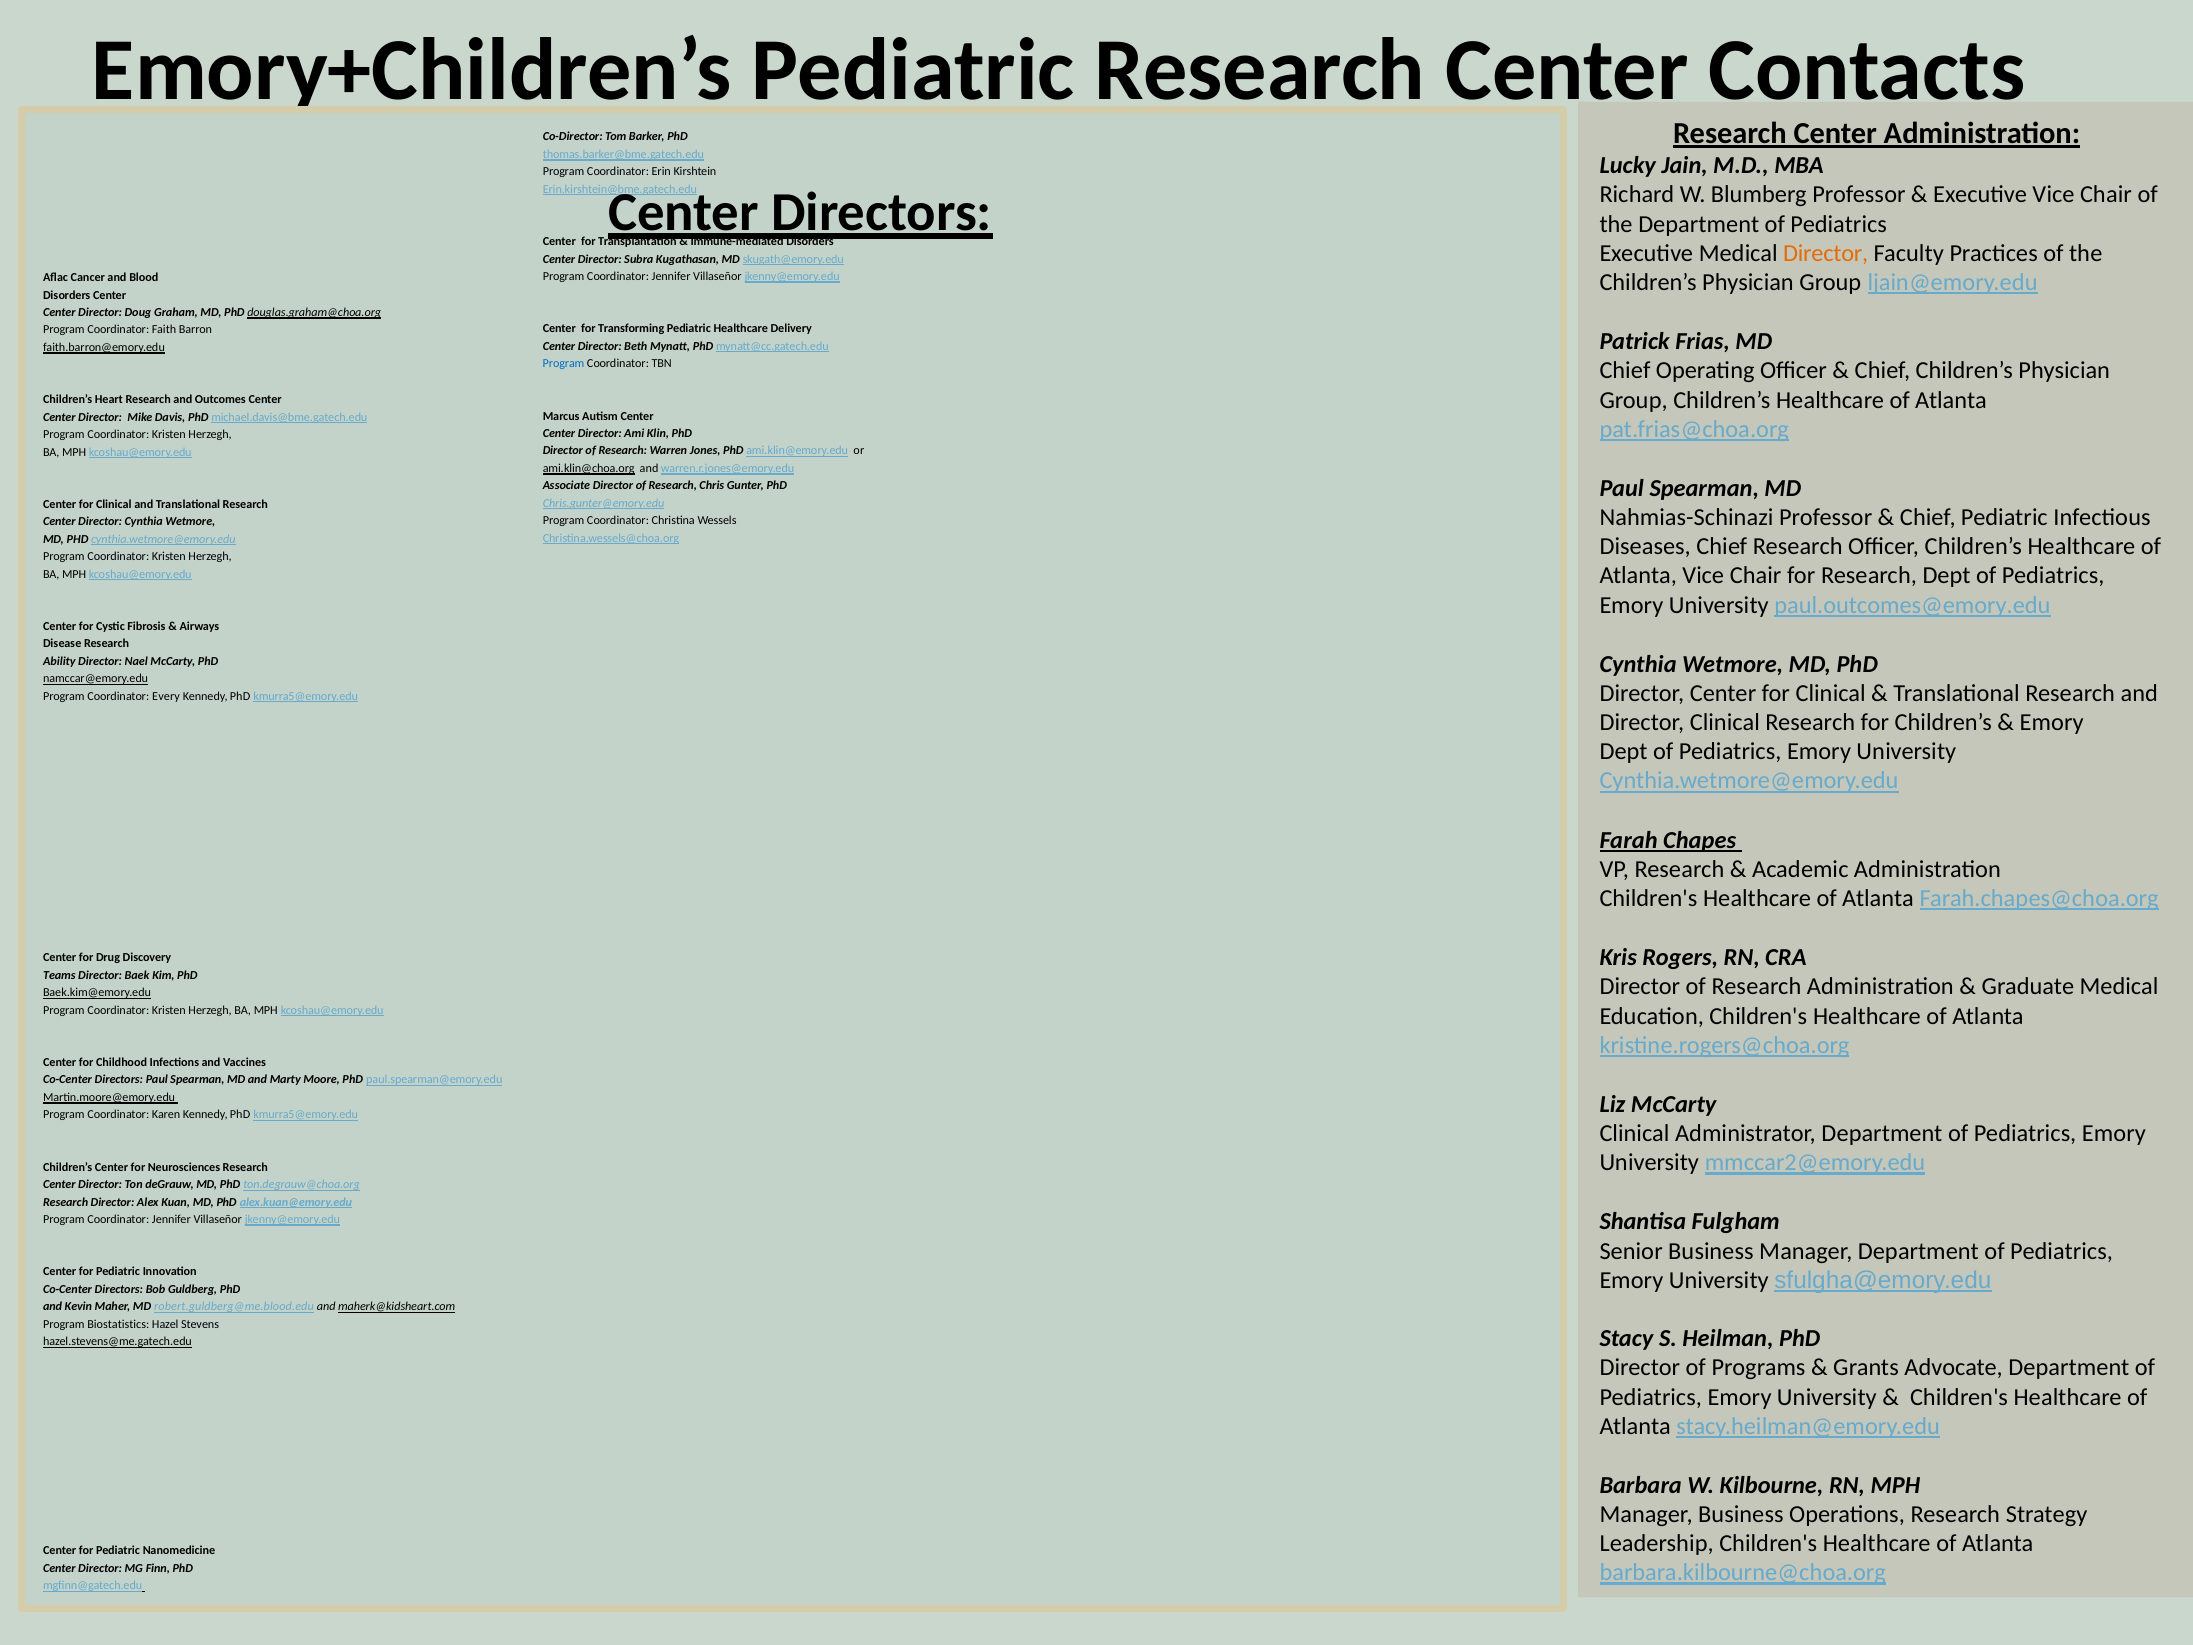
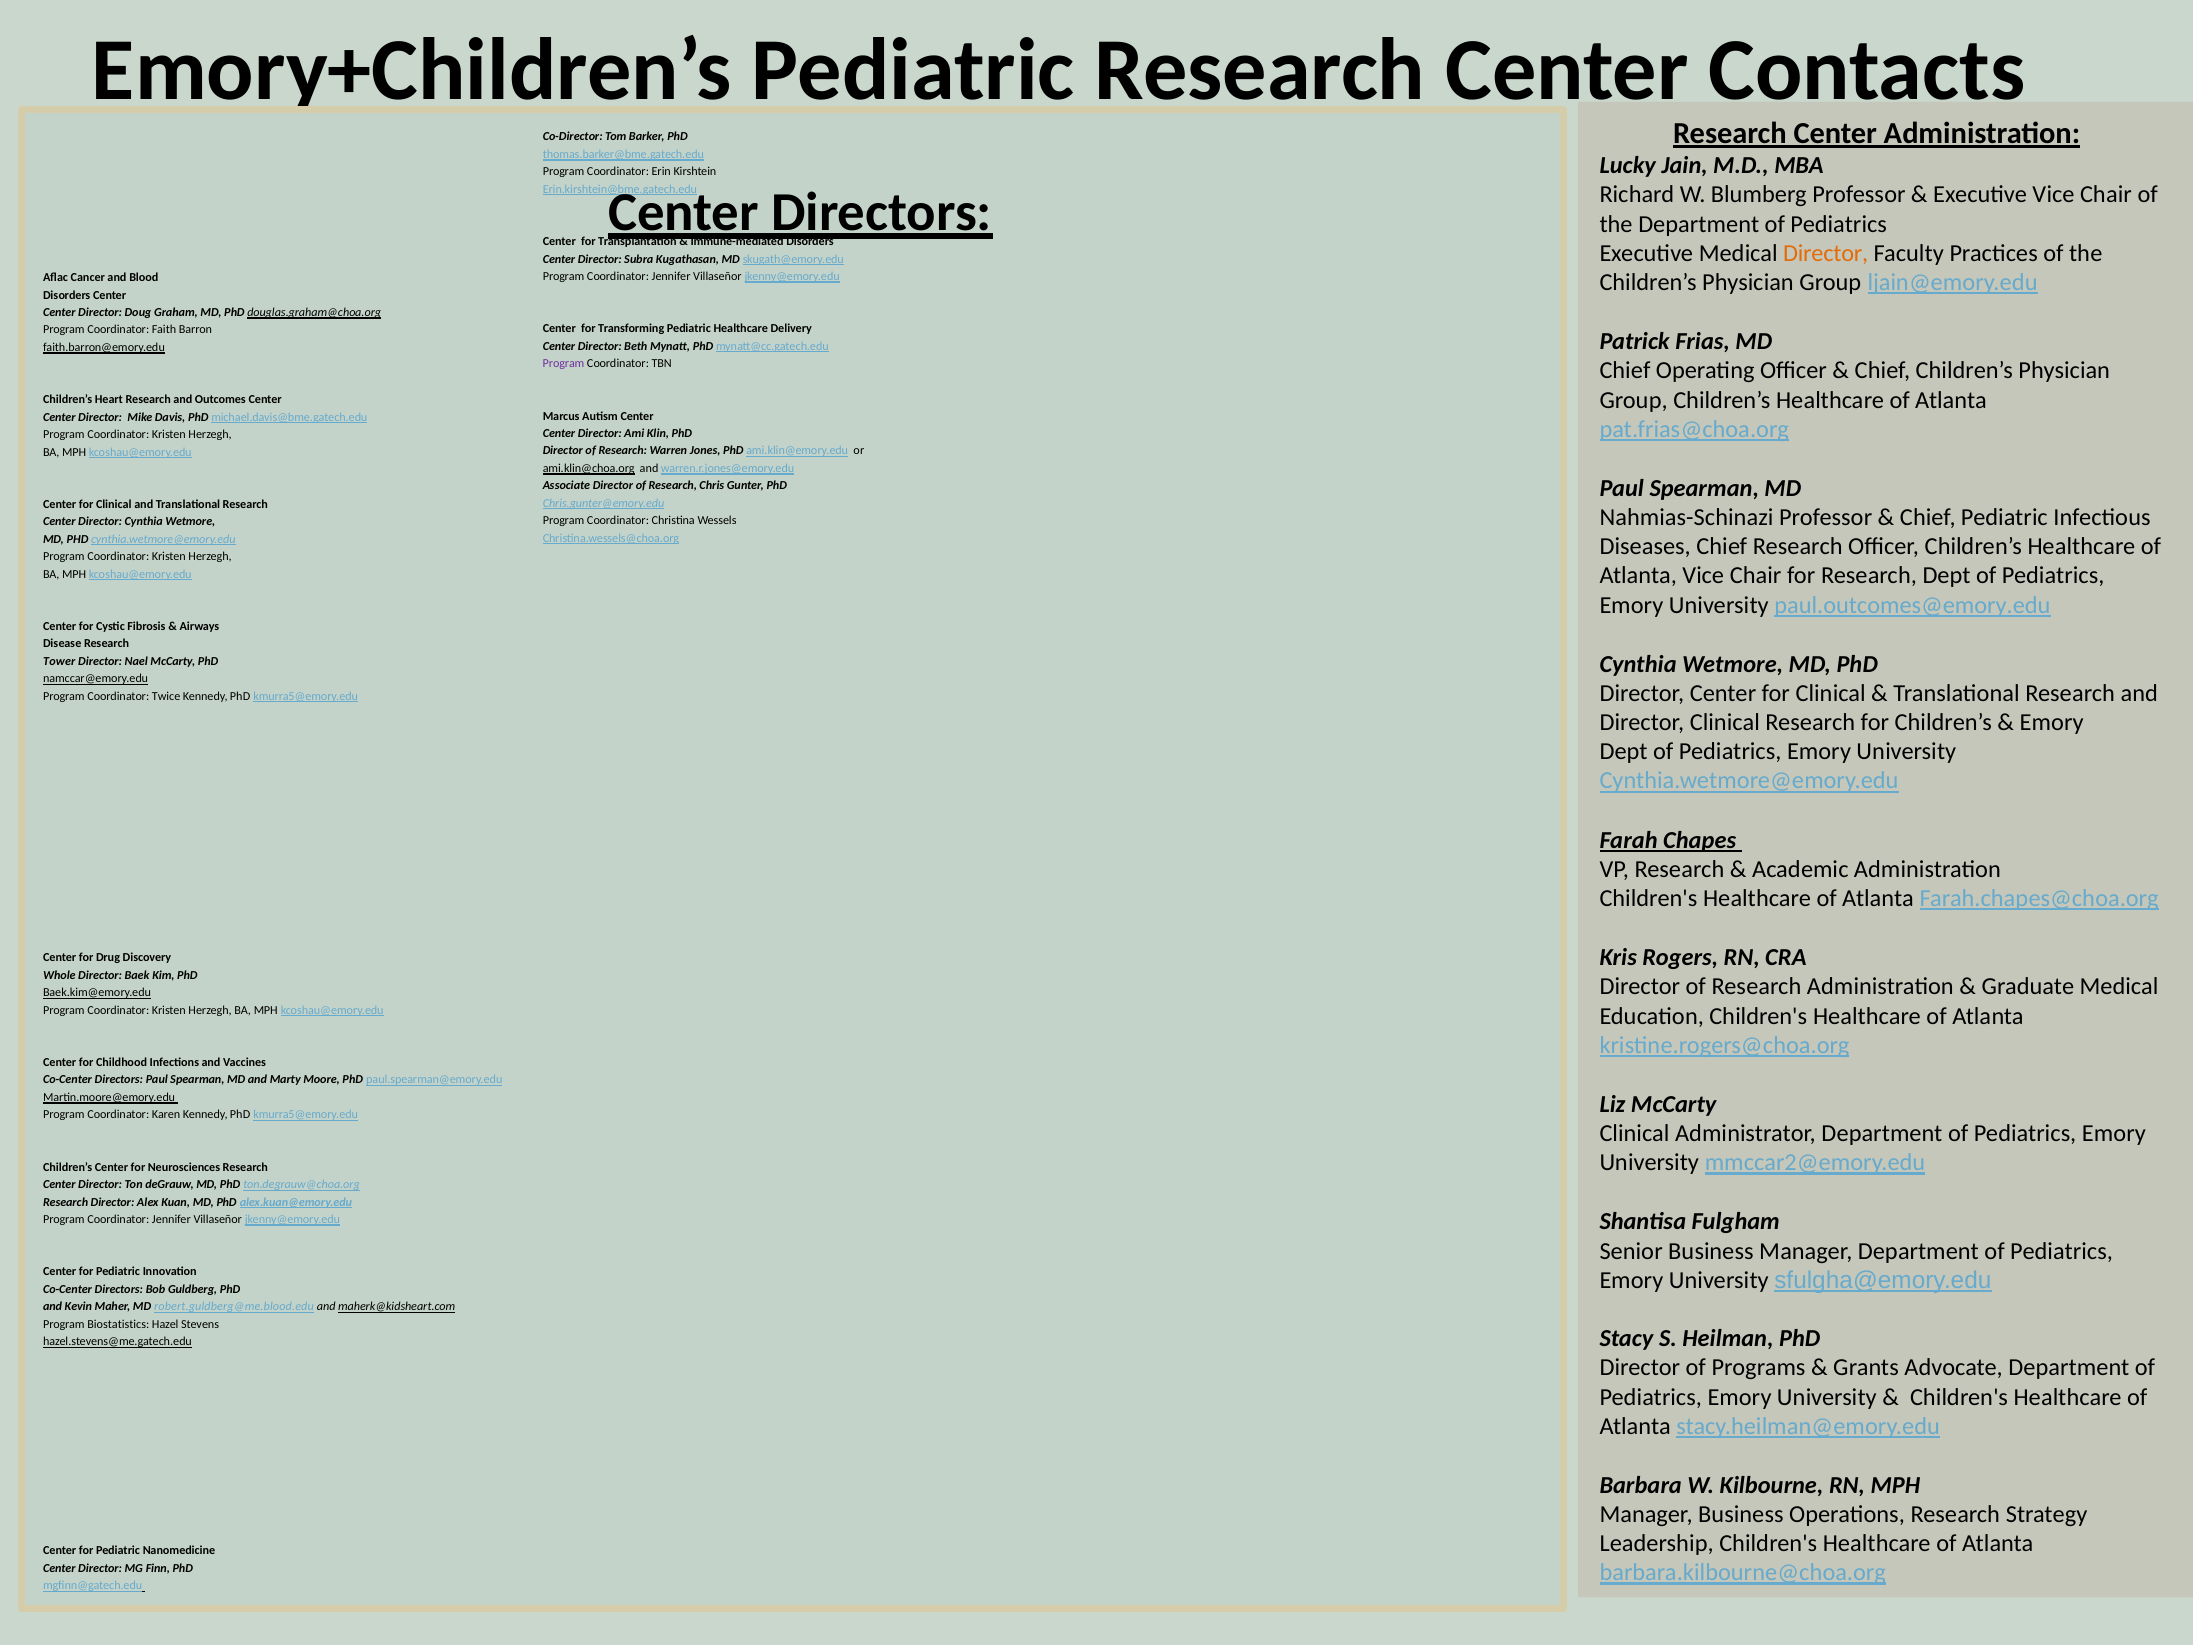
Program at (564, 364) colour: blue -> purple
Ability: Ability -> Tower
Every: Every -> Twice
Teams: Teams -> Whole
